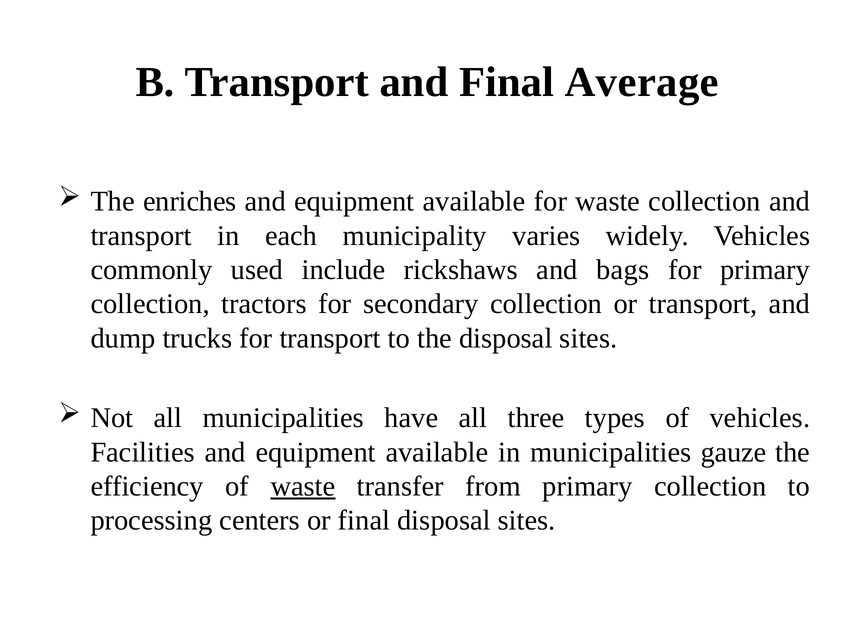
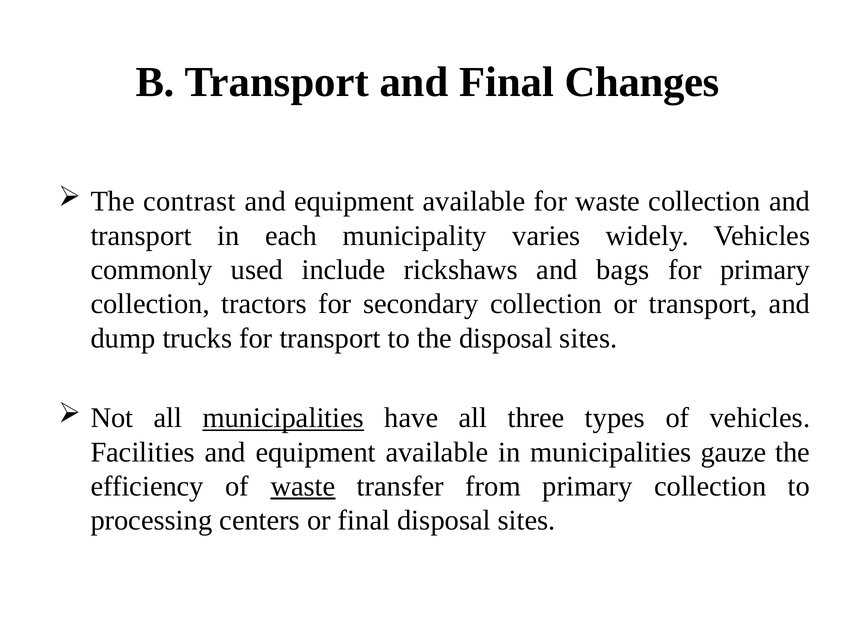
Average: Average -> Changes
enriches: enriches -> contrast
municipalities at (283, 418) underline: none -> present
